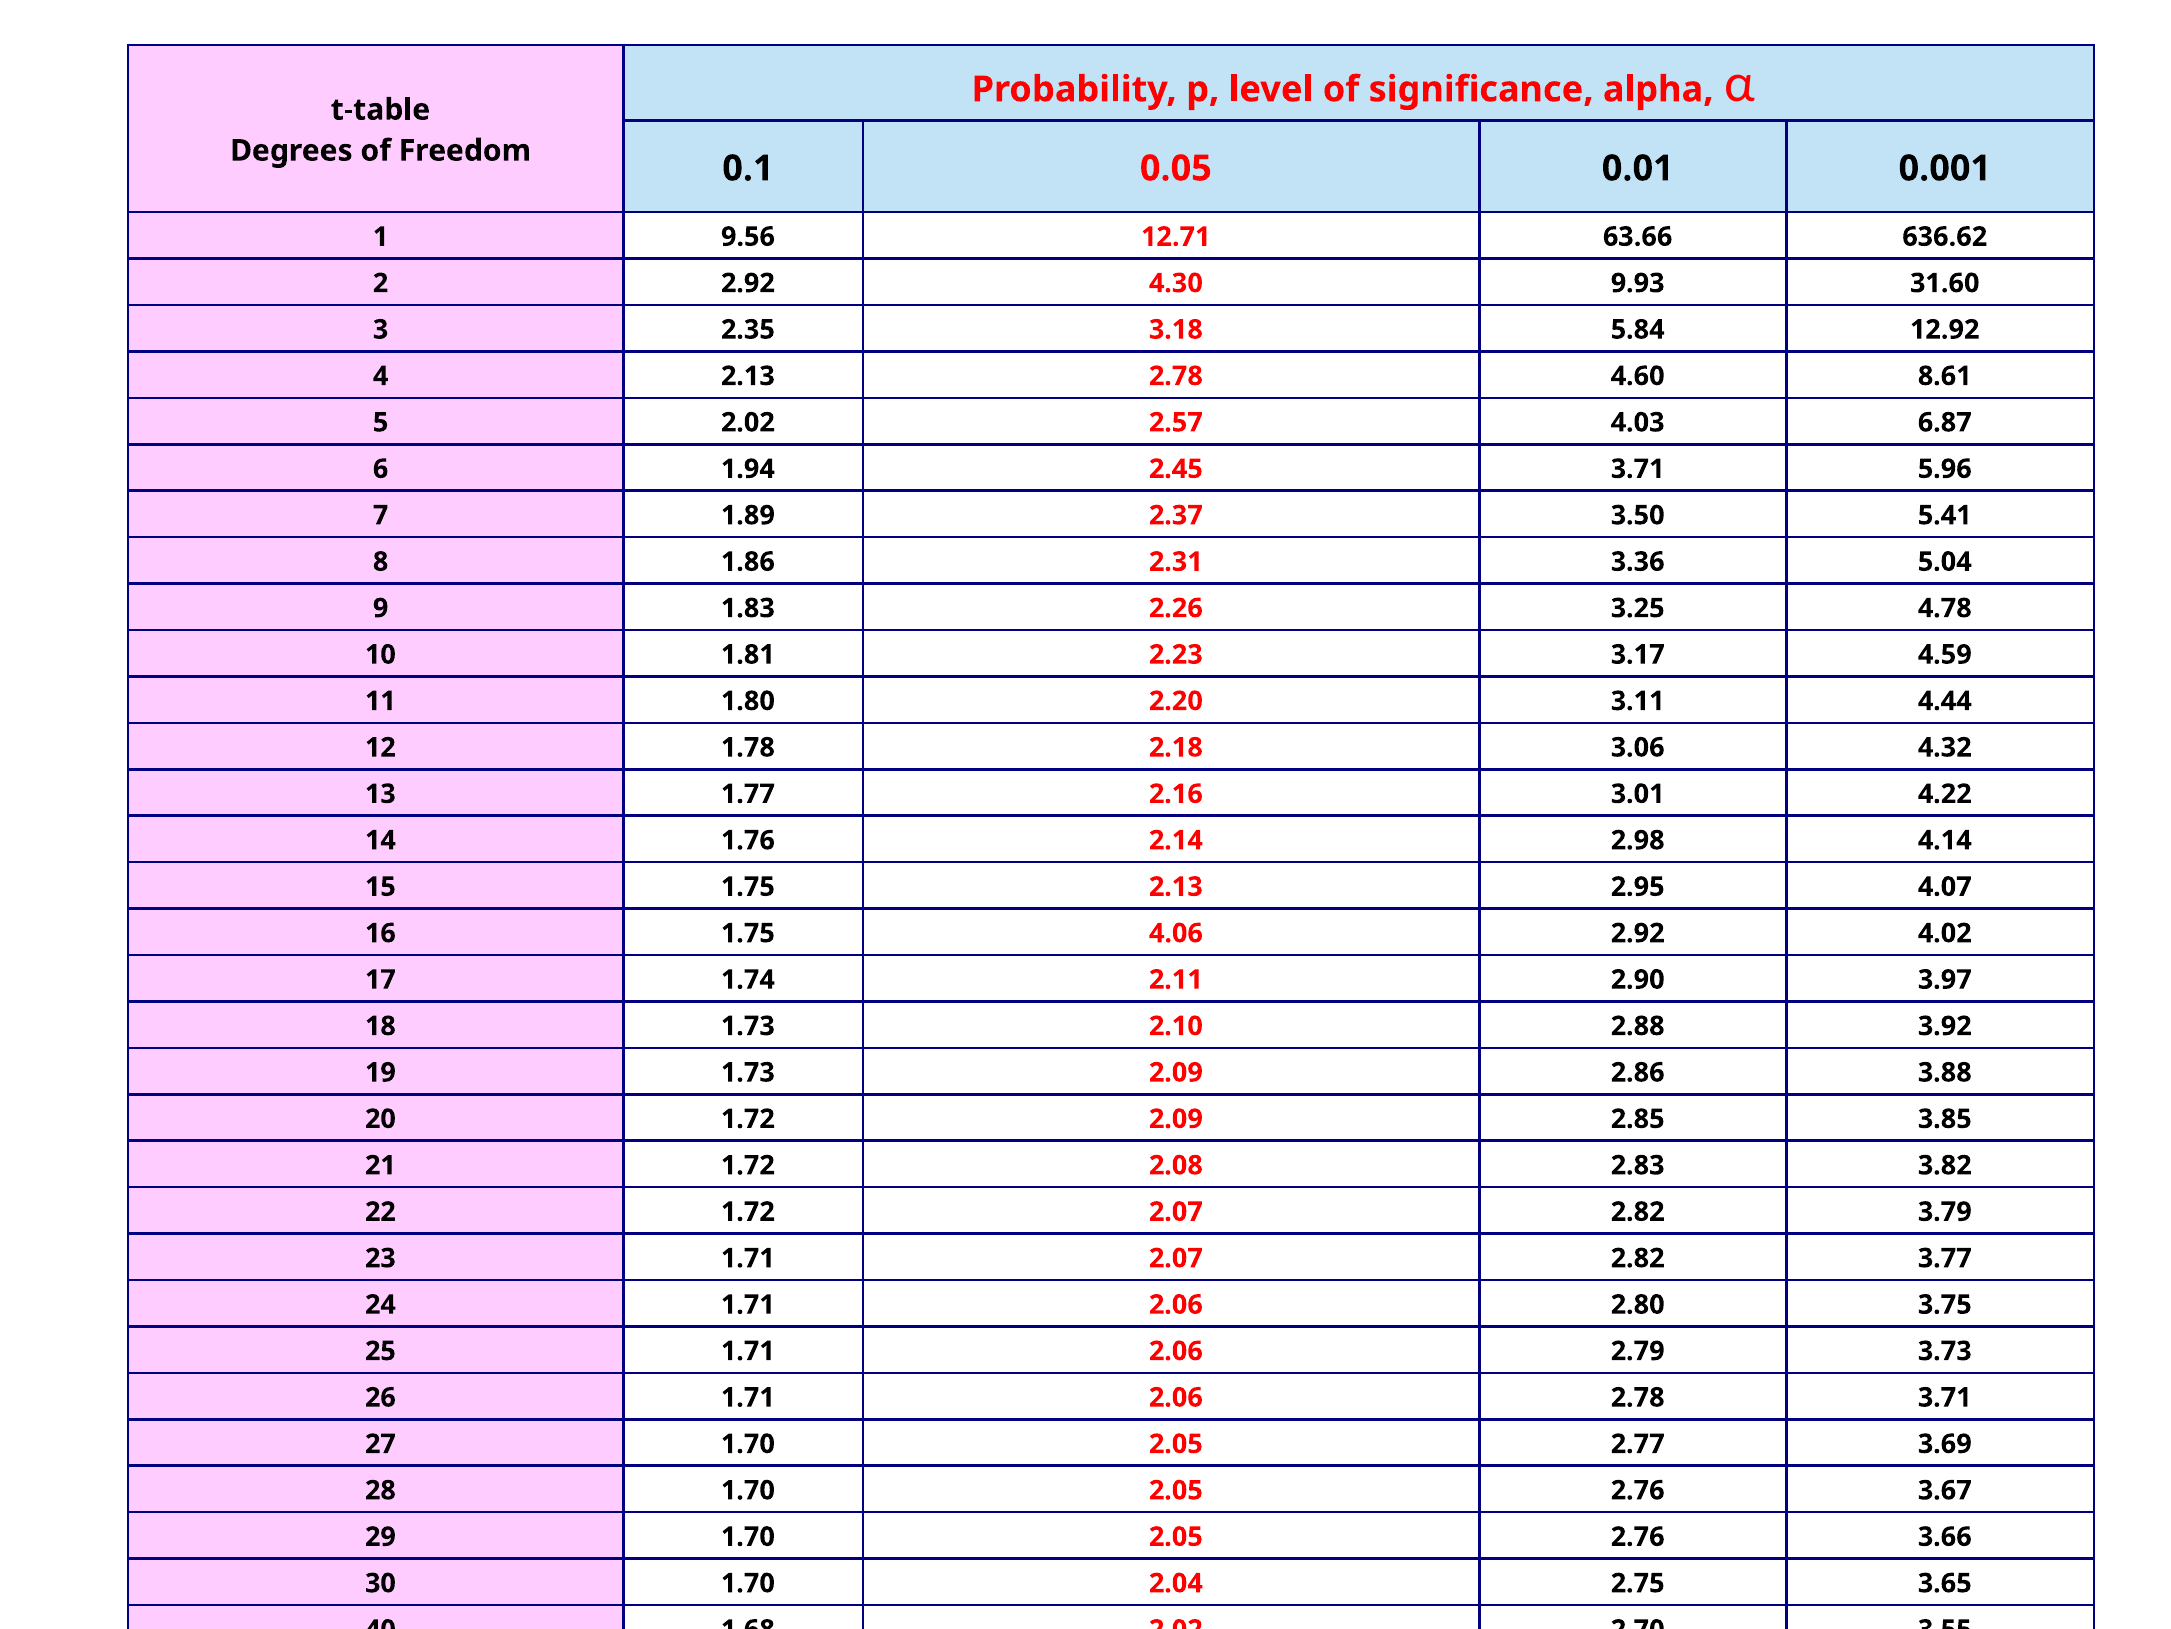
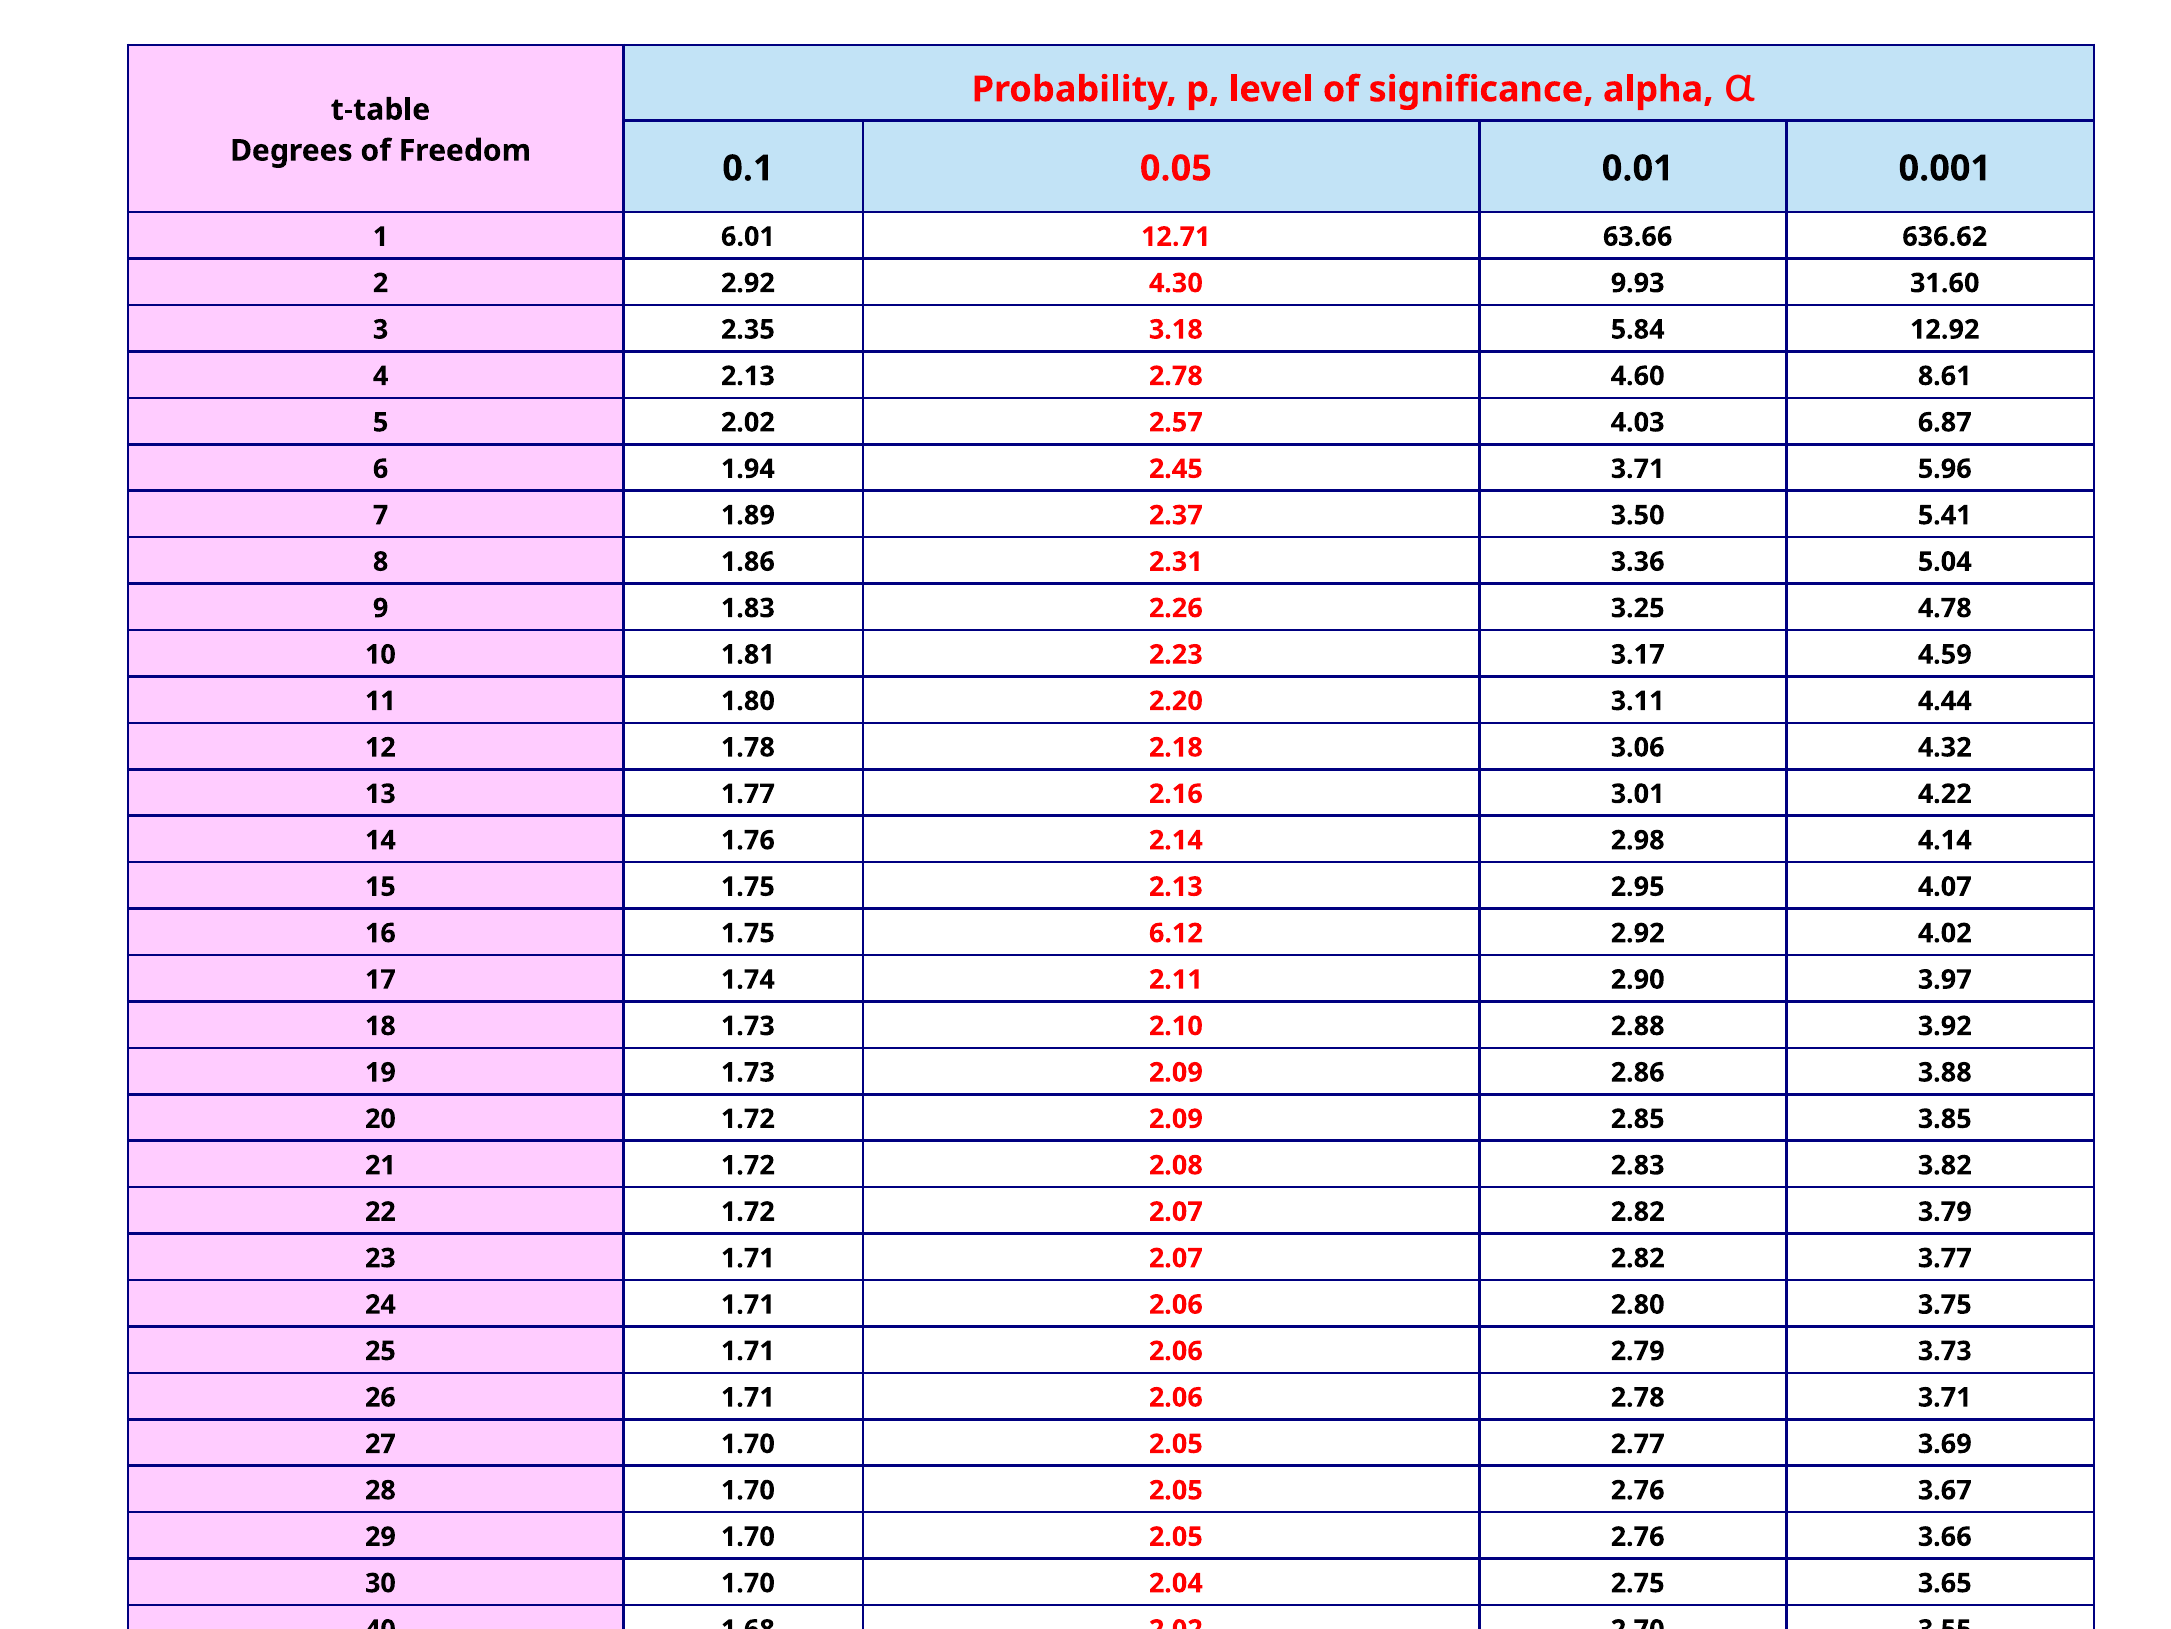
9.56: 9.56 -> 6.01
4.06: 4.06 -> 6.12
